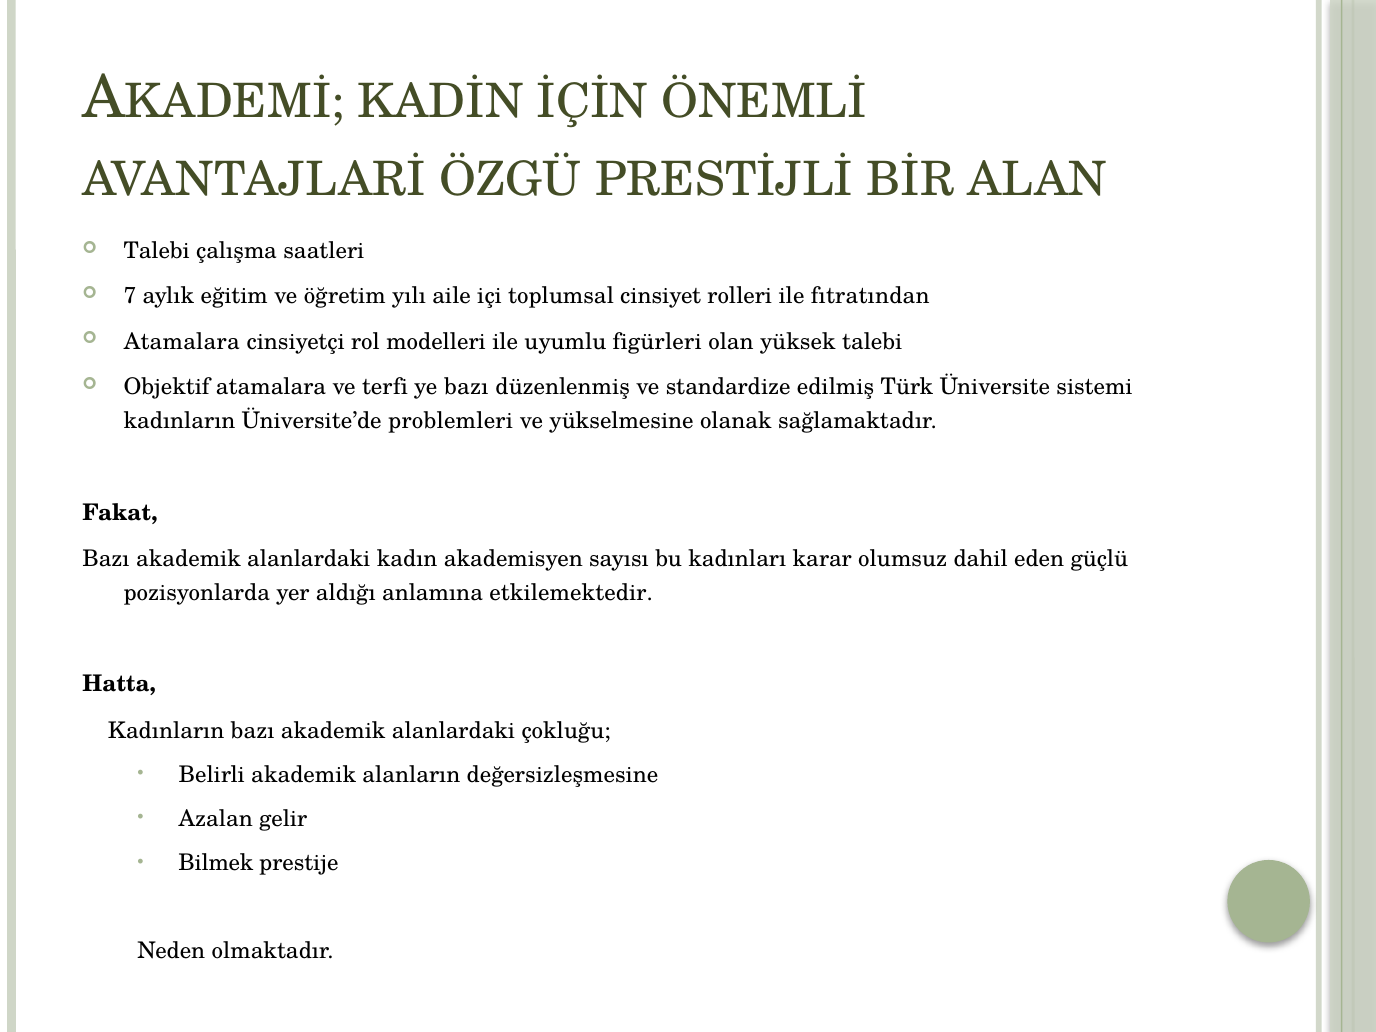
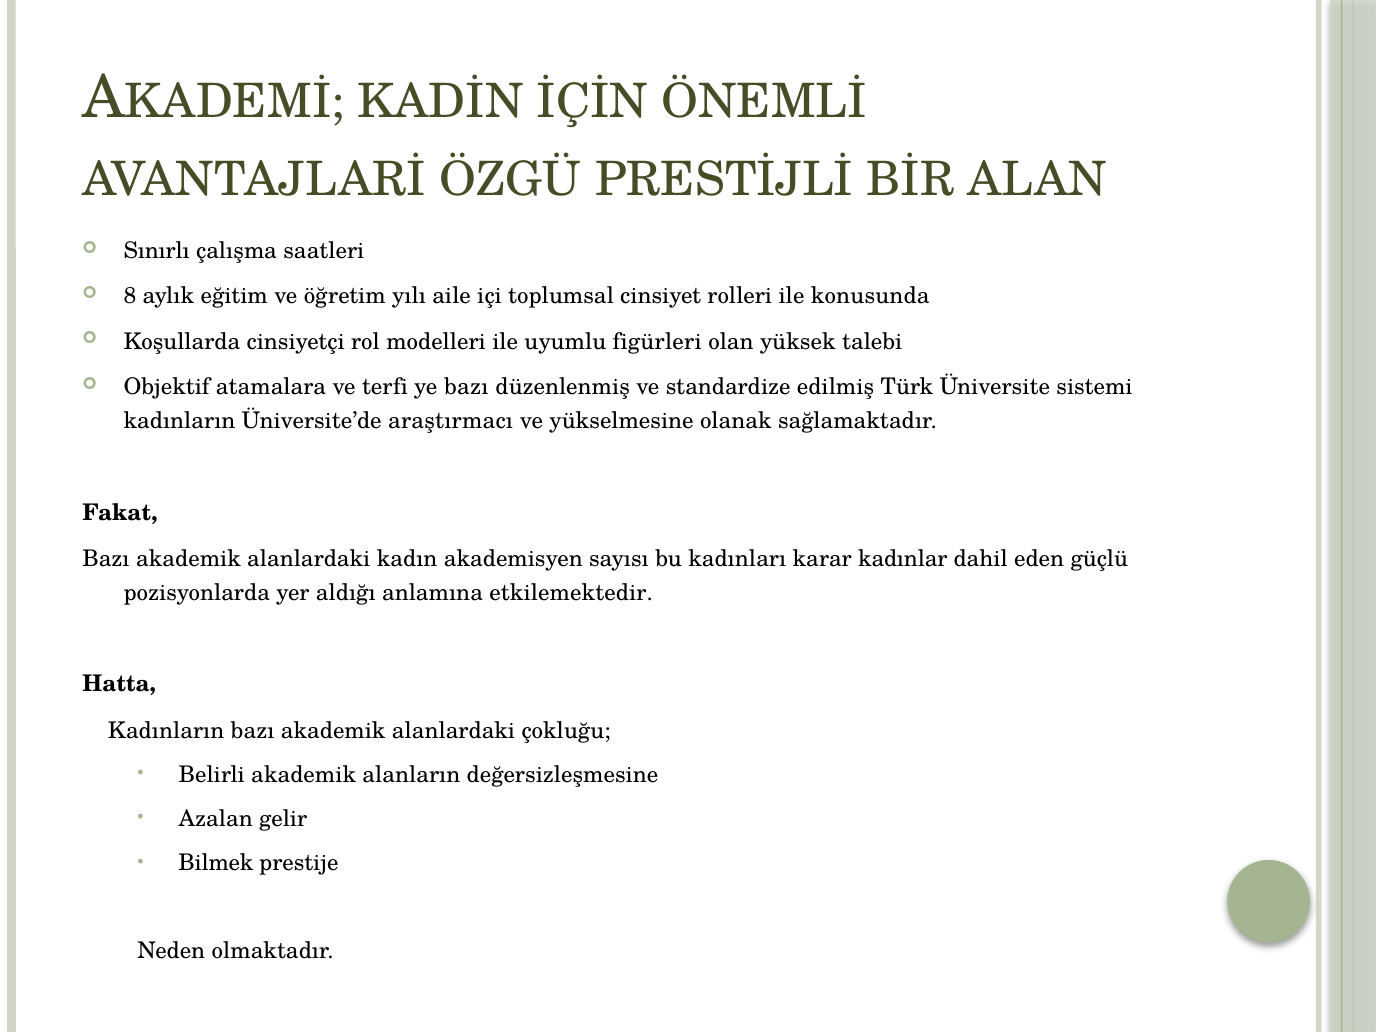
Talebi at (157, 251): Talebi -> Sınırlı
7: 7 -> 8
fıtratından: fıtratından -> konusunda
Atamalara at (182, 342): Atamalara -> Koşullarda
problemleri: problemleri -> araştırmacı
olumsuz: olumsuz -> kadınlar
